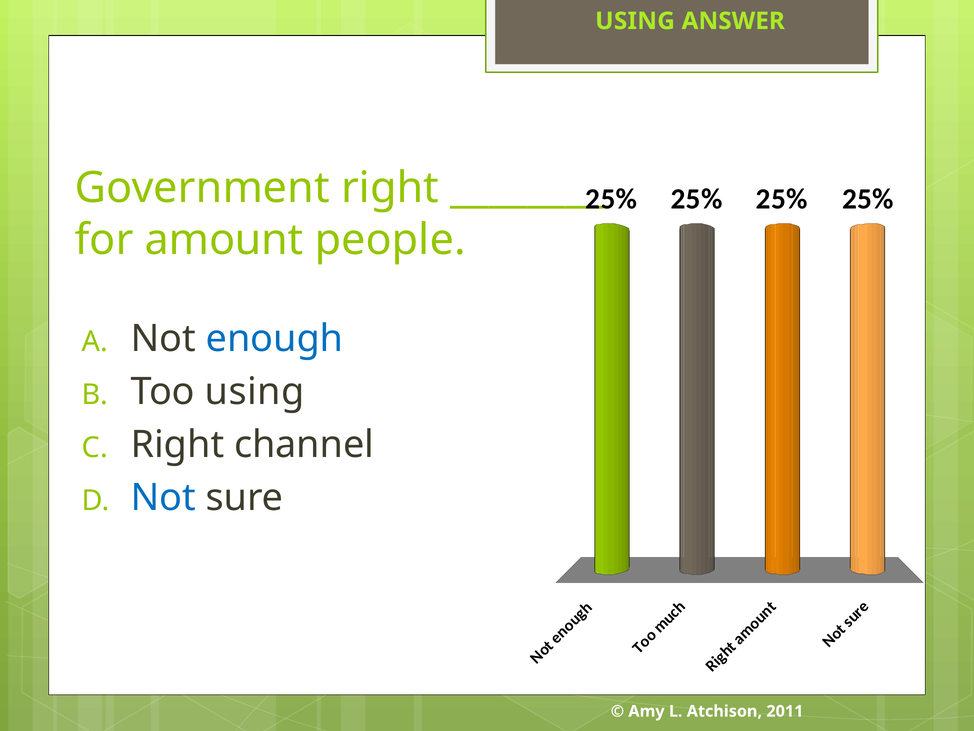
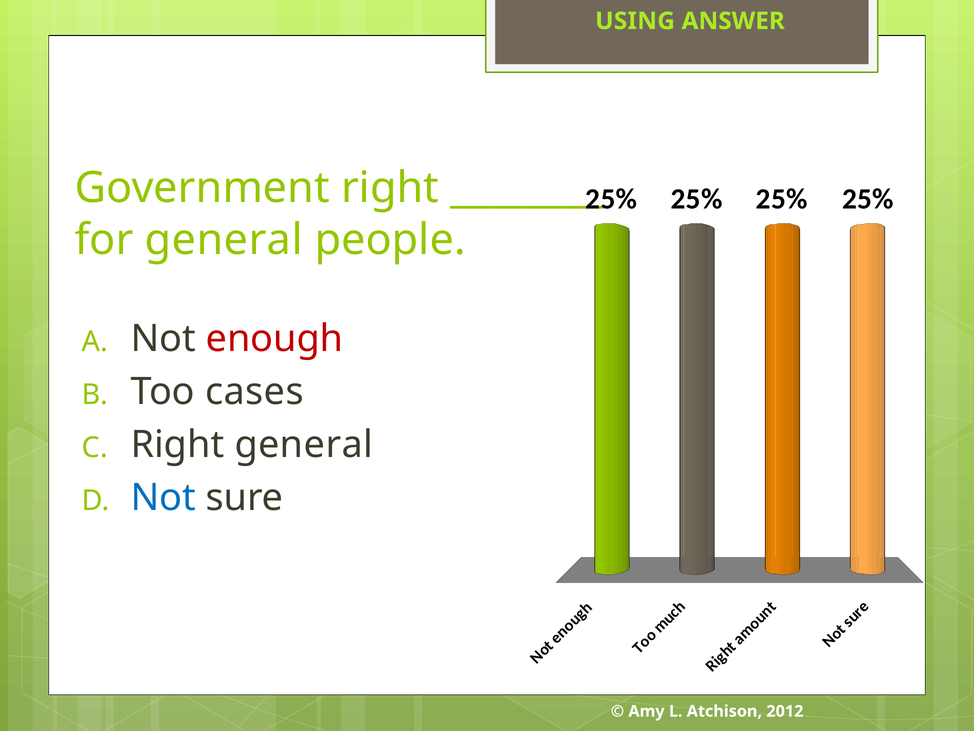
for amount: amount -> general
enough colour: blue -> red
Too using: using -> cases
Right channel: channel -> general
2011: 2011 -> 2012
